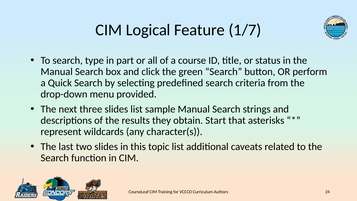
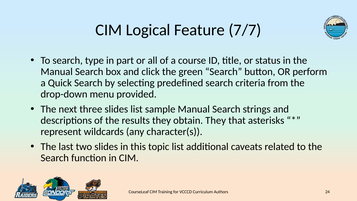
1/7: 1/7 -> 7/7
obtain Start: Start -> They
